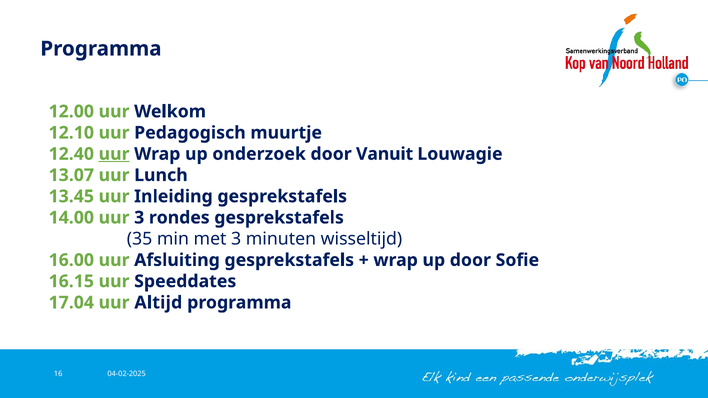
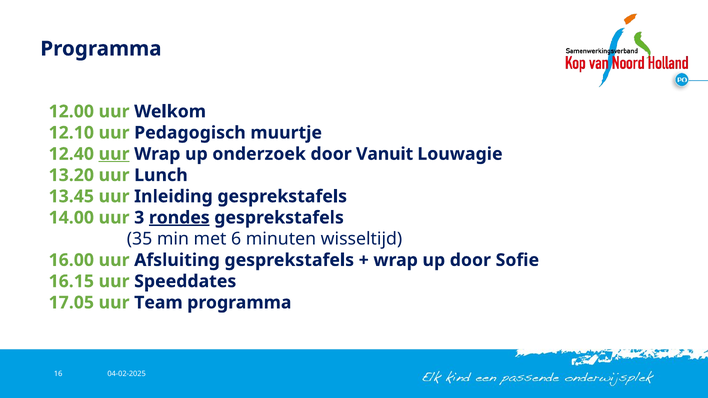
13.07: 13.07 -> 13.20
rondes underline: none -> present
met 3: 3 -> 6
17.04: 17.04 -> 17.05
Altijd: Altijd -> Team
